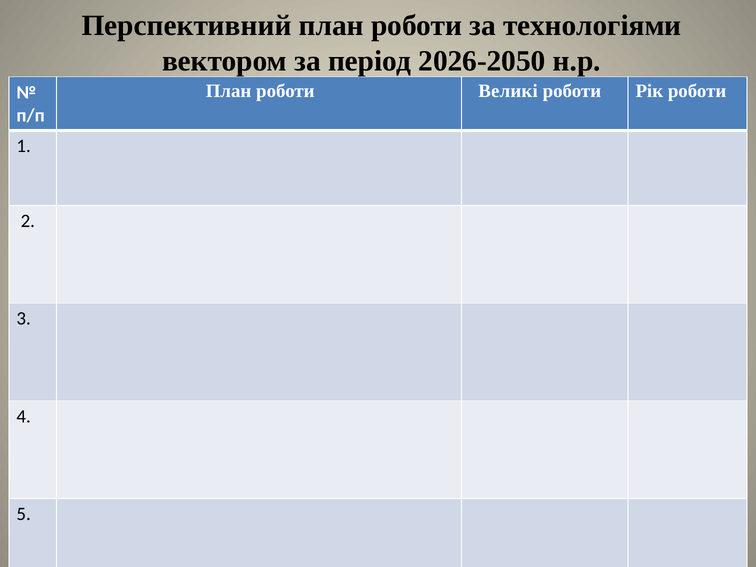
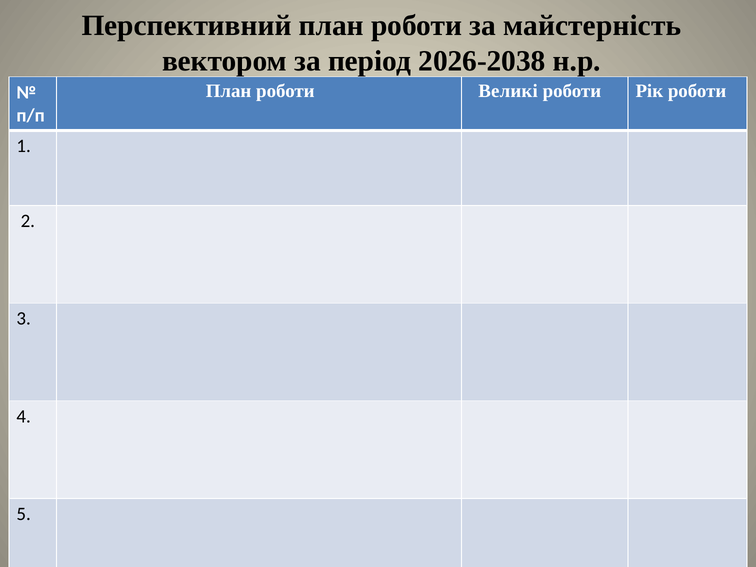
технологіями: технологіями -> майстерність
2026-2050: 2026-2050 -> 2026-2038
